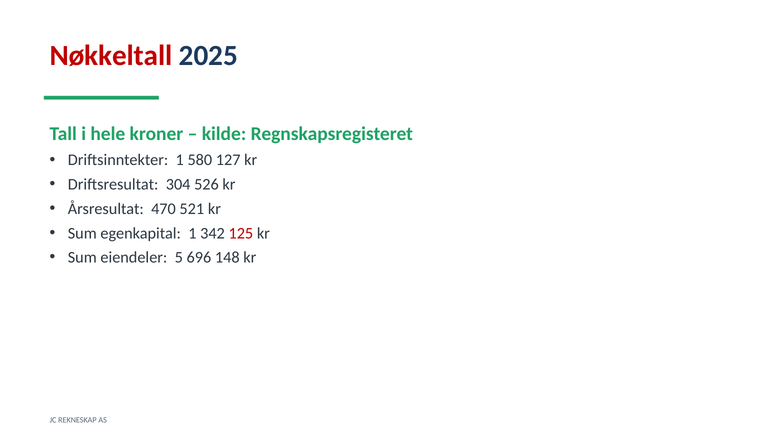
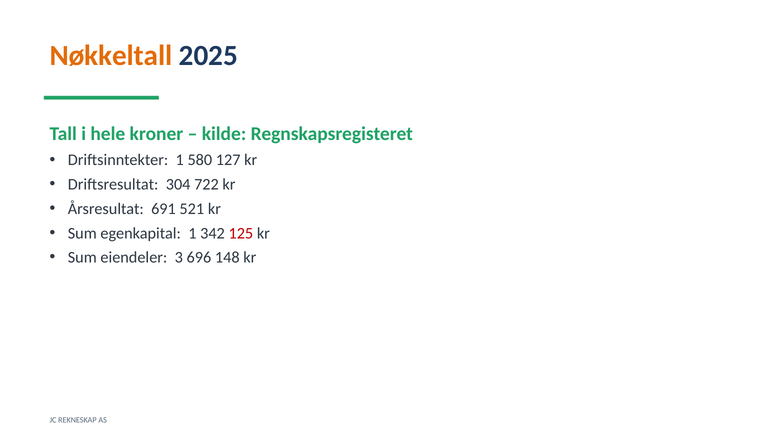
Nøkkeltall colour: red -> orange
526: 526 -> 722
470: 470 -> 691
5: 5 -> 3
